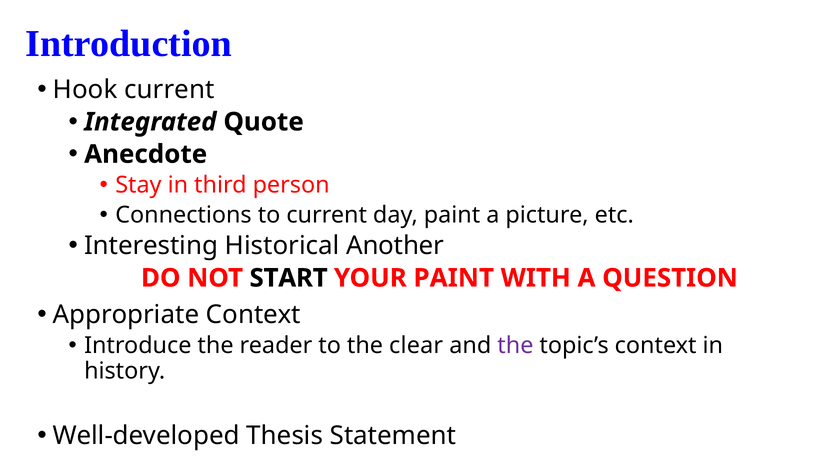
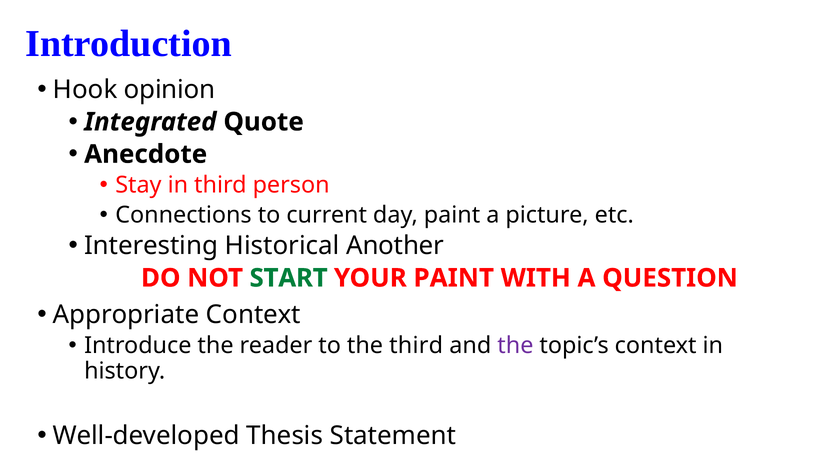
Hook current: current -> opinion
START colour: black -> green
the clear: clear -> third
